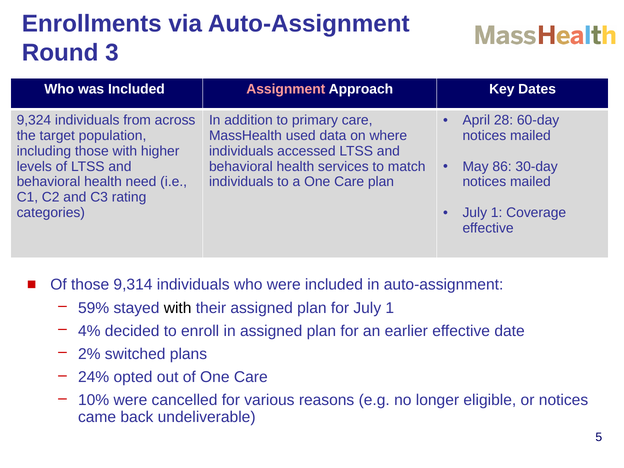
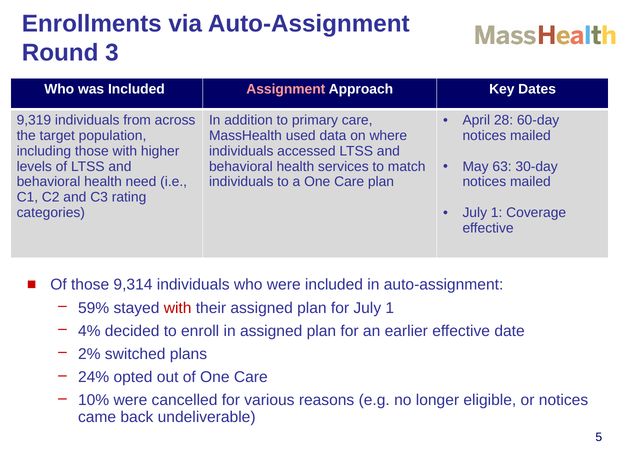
9,324: 9,324 -> 9,319
86: 86 -> 63
with at (178, 308) colour: black -> red
